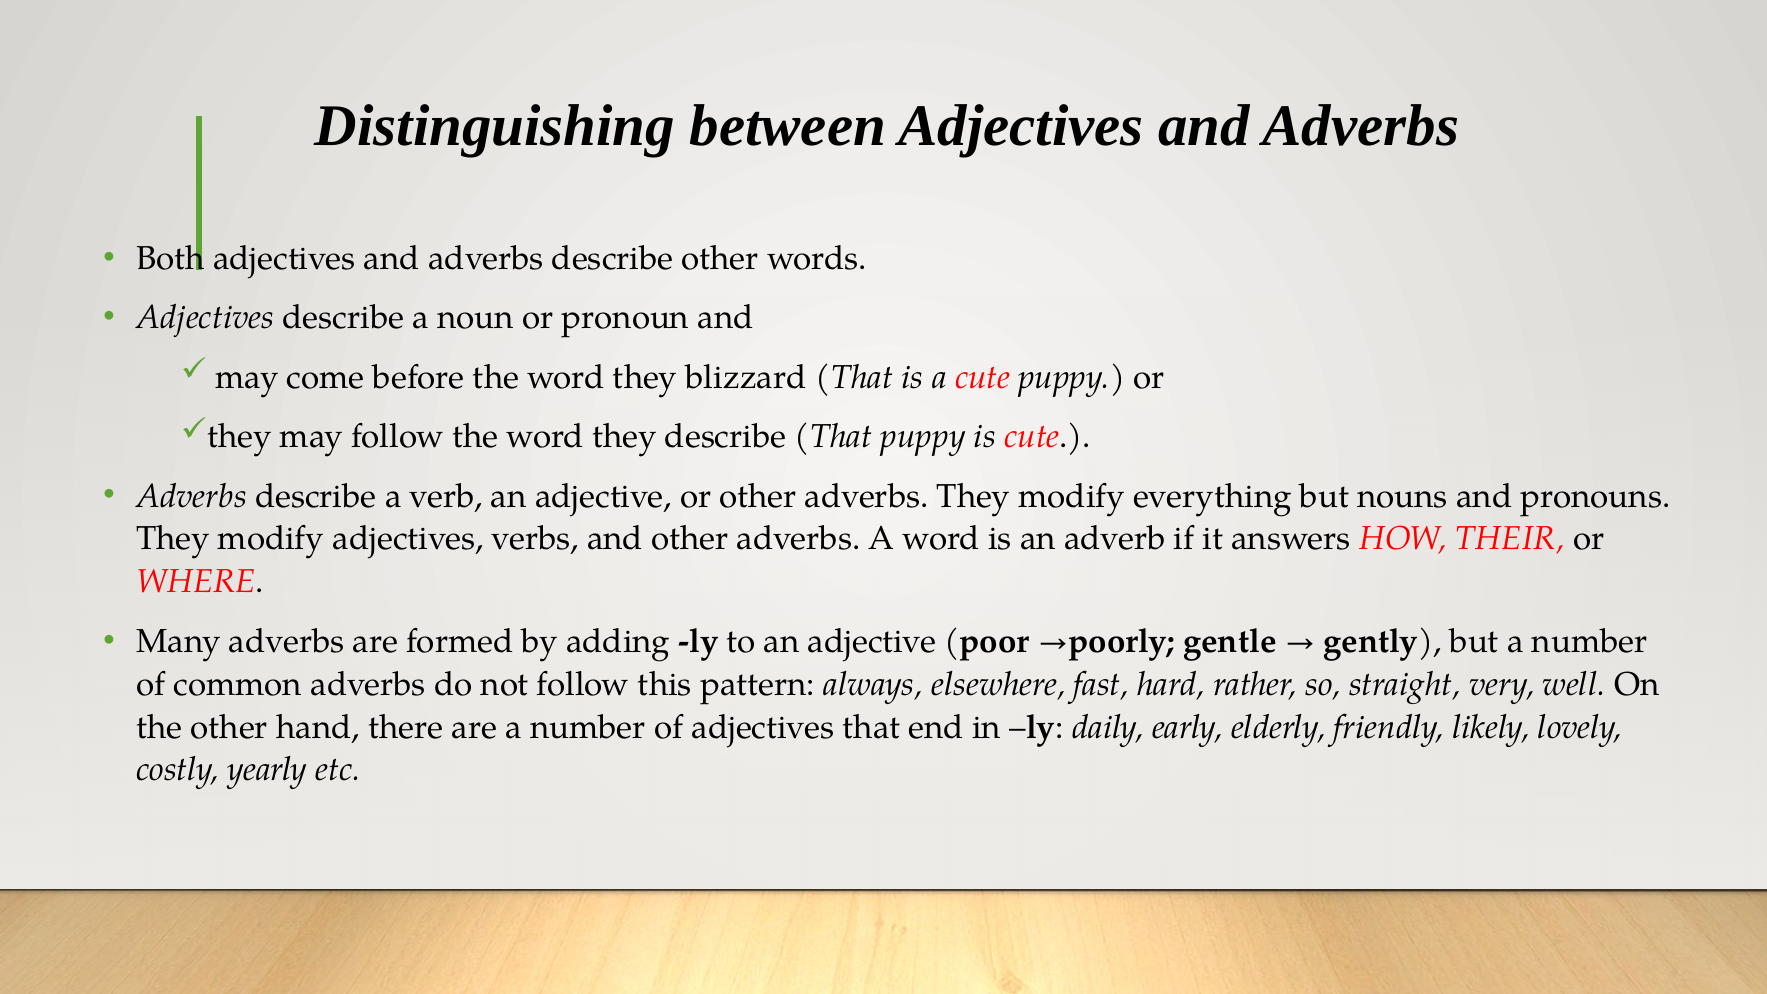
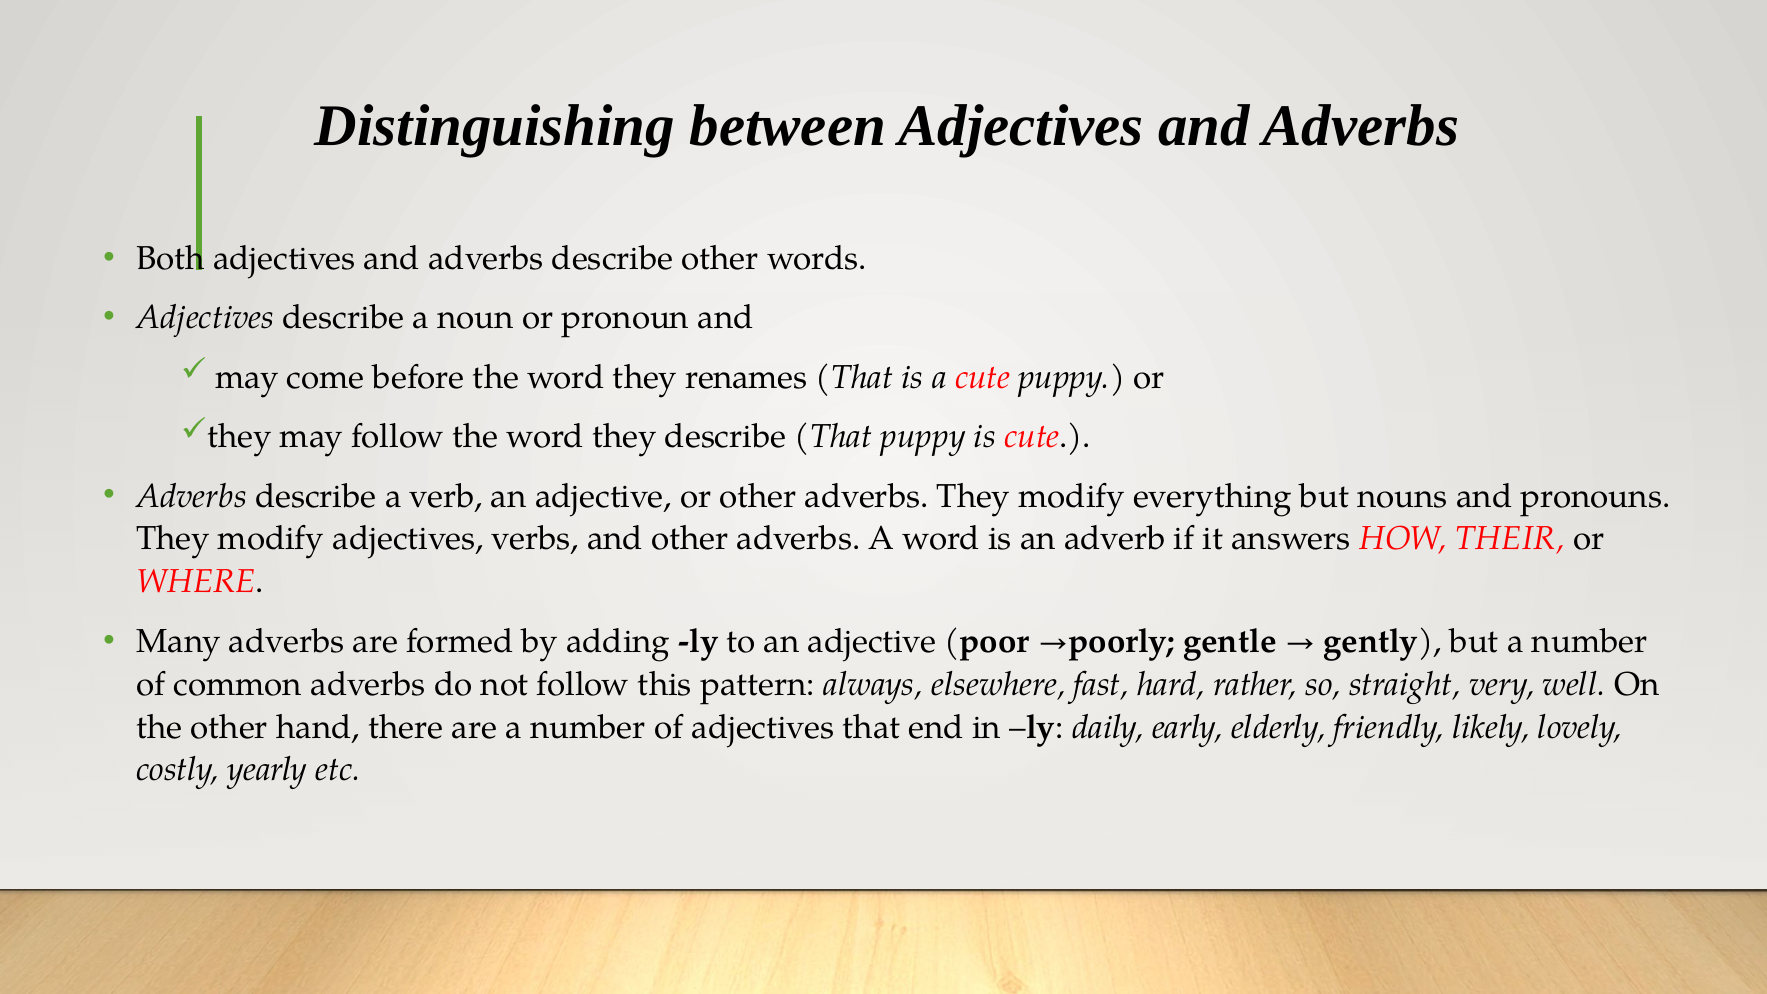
blizzard: blizzard -> renames
